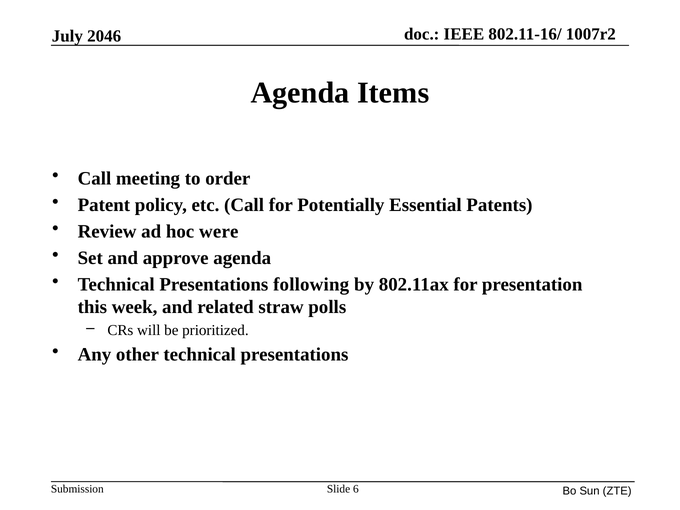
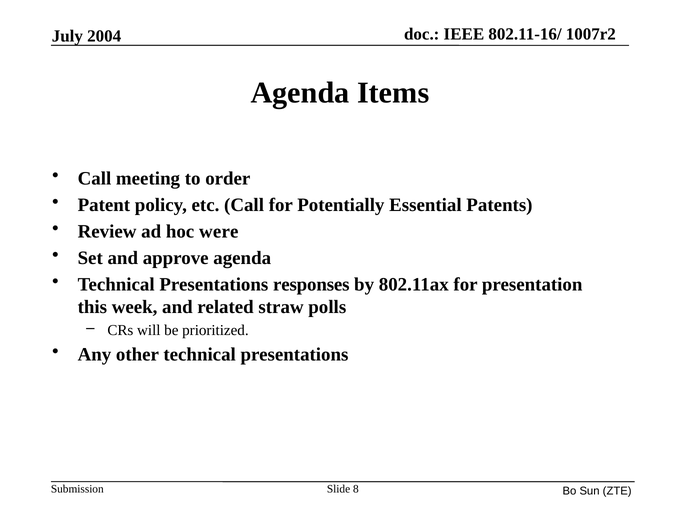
2046: 2046 -> 2004
following: following -> responses
6: 6 -> 8
